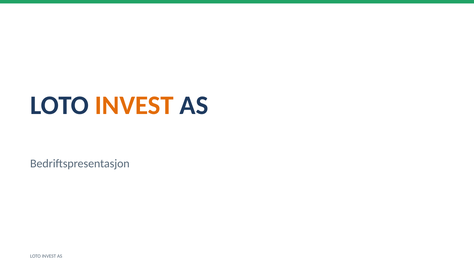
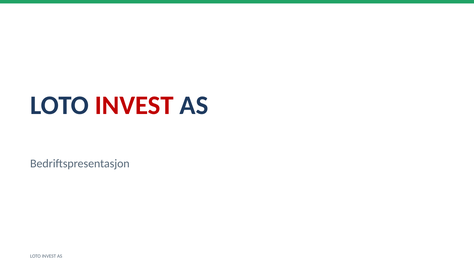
INVEST at (134, 105) colour: orange -> red
